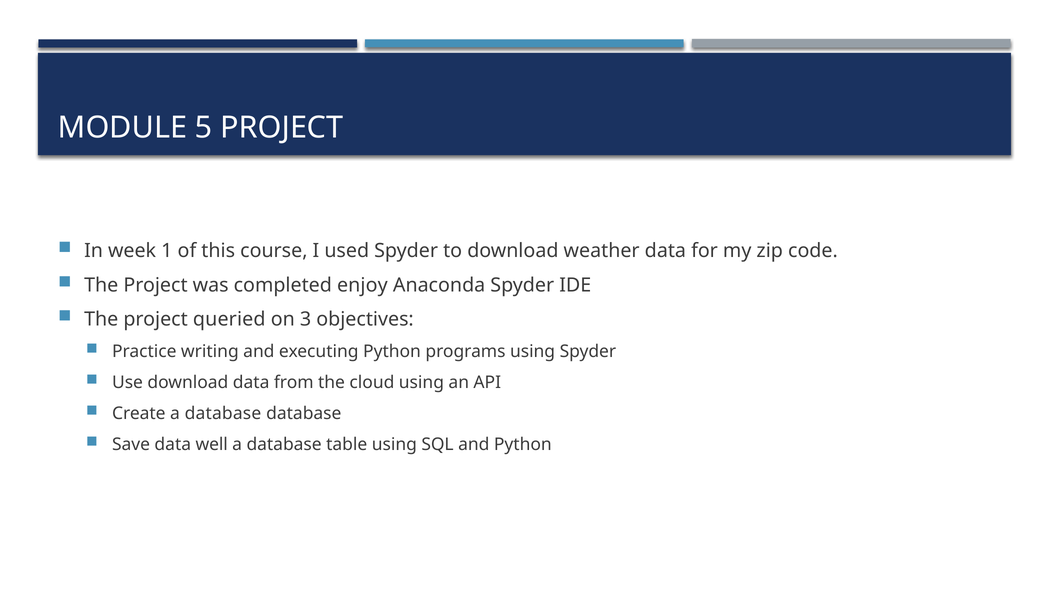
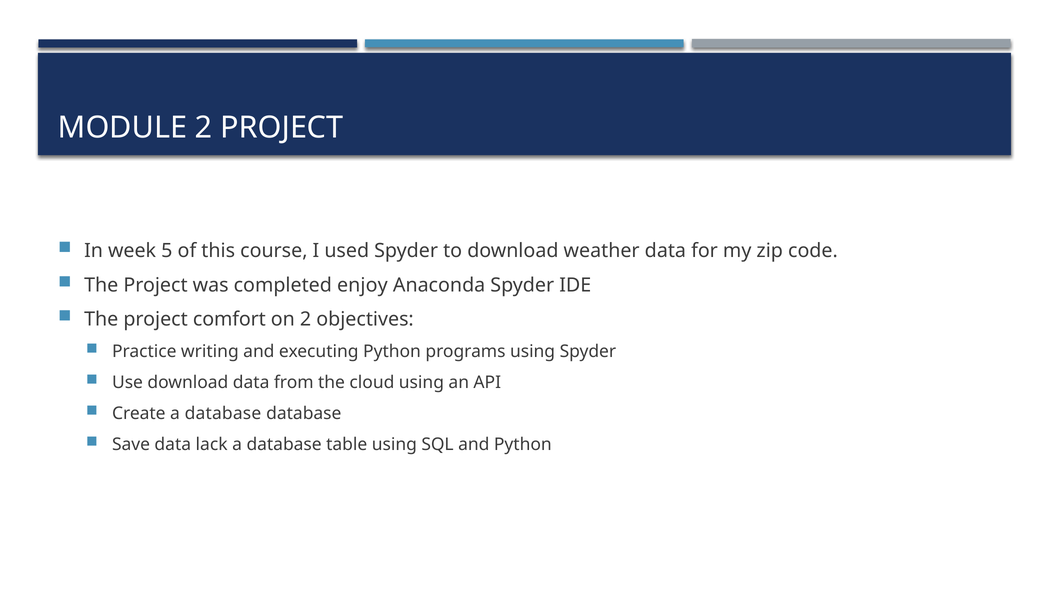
MODULE 5: 5 -> 2
1: 1 -> 5
queried: queried -> comfort
on 3: 3 -> 2
well: well -> lack
